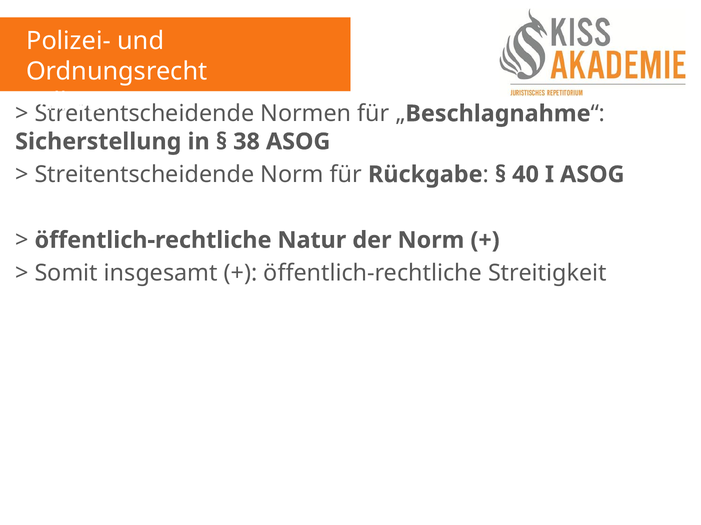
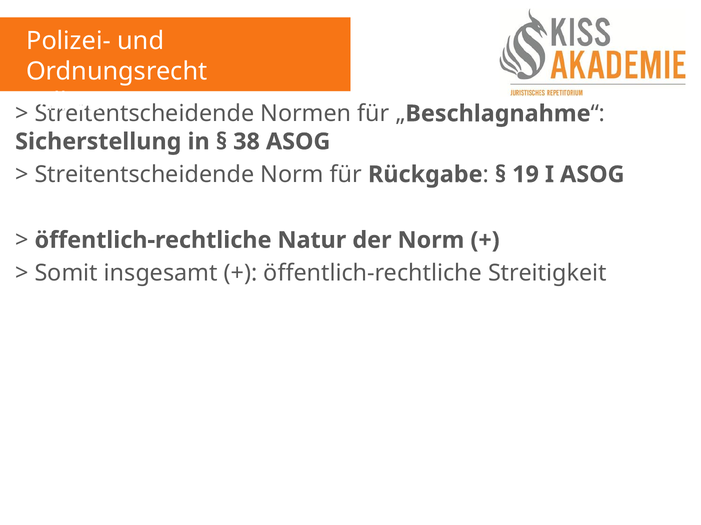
40: 40 -> 19
